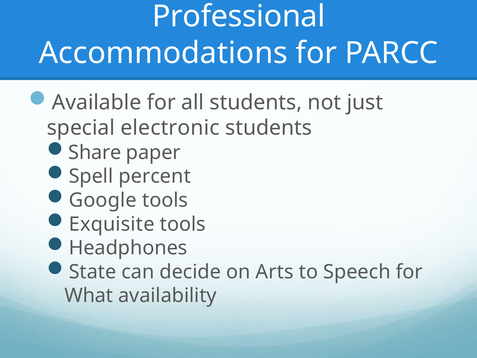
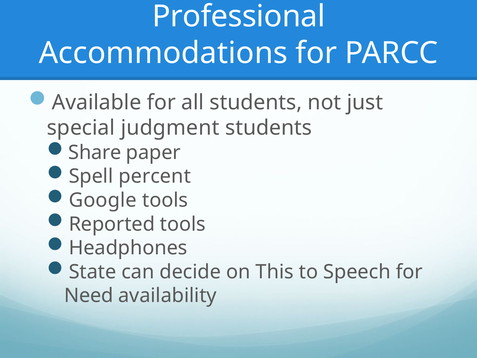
electronic: electronic -> judgment
Exquisite: Exquisite -> Reported
Arts: Arts -> This
What: What -> Need
